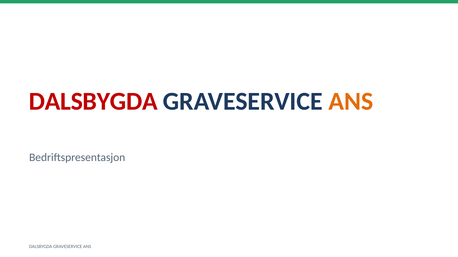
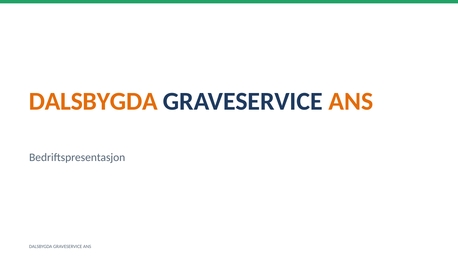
DALSBYGDA at (93, 102) colour: red -> orange
